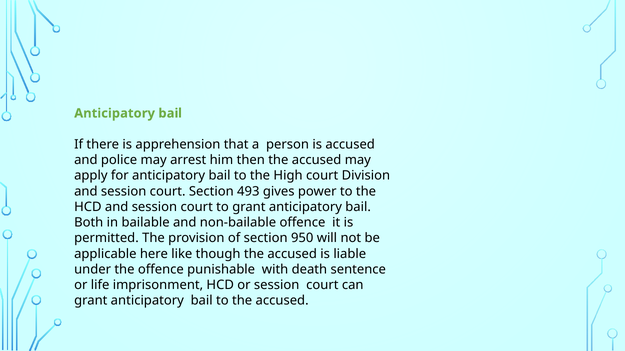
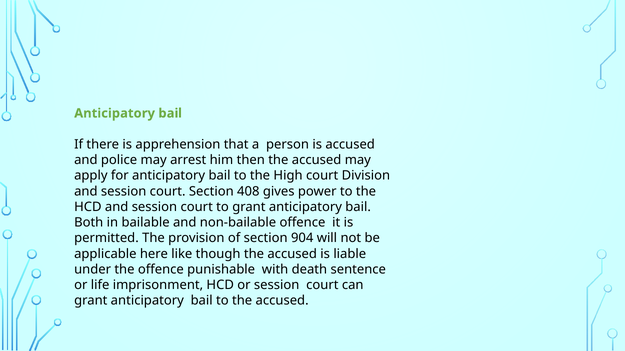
493: 493 -> 408
950: 950 -> 904
